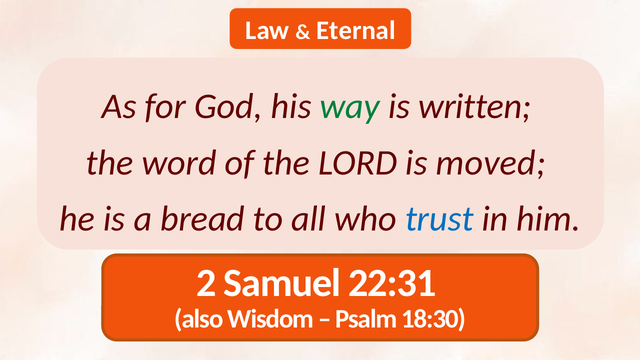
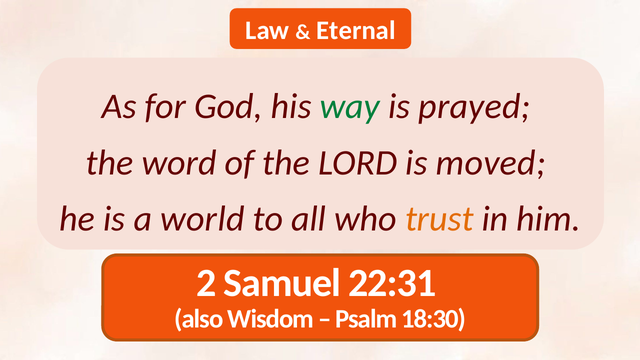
written: written -> prayed
bread: bread -> world
trust colour: blue -> orange
